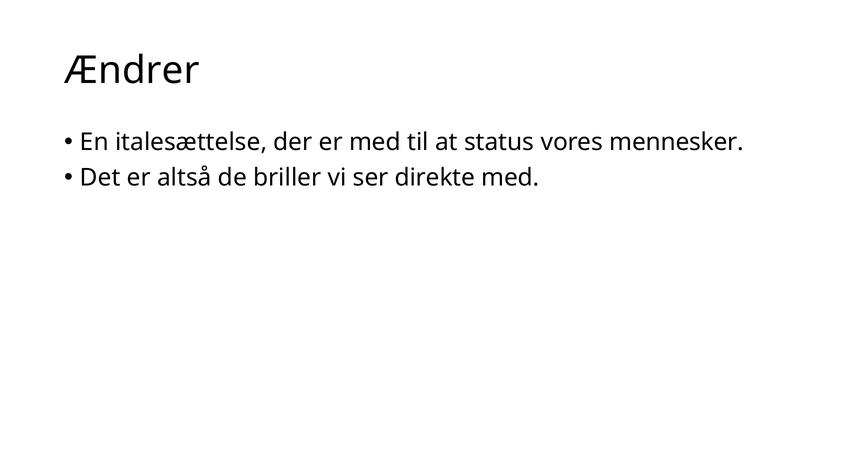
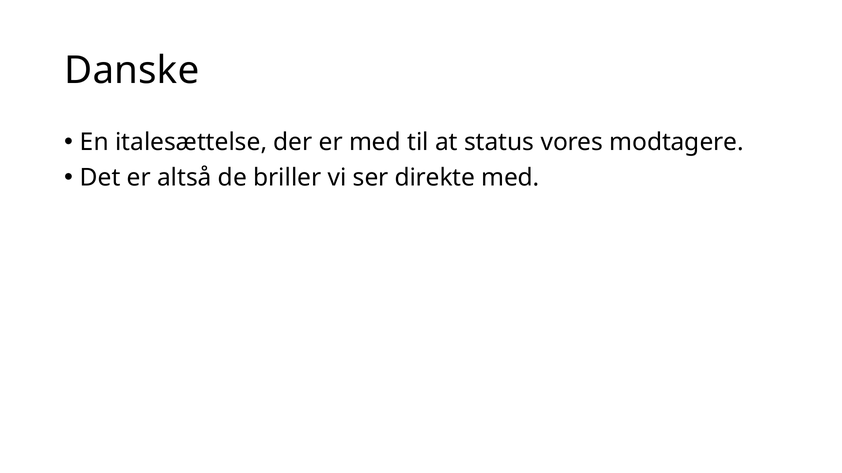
Ændrer: Ændrer -> Danske
mennesker: mennesker -> modtagere
